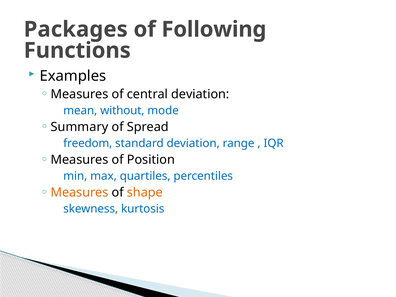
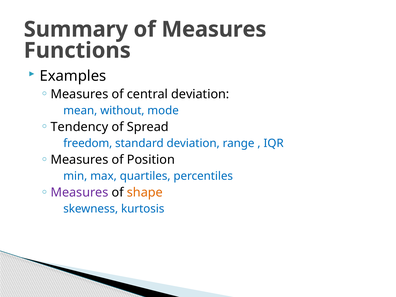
Packages: Packages -> Summary
of Following: Following -> Measures
Summary: Summary -> Tendency
Measures at (80, 193) colour: orange -> purple
